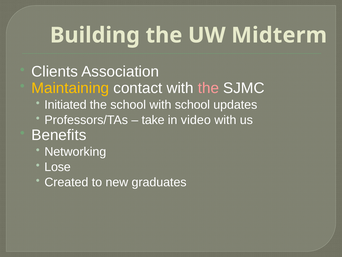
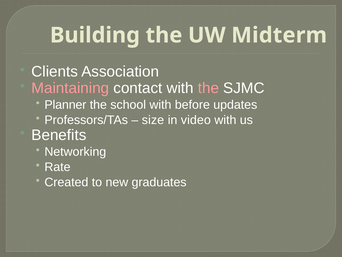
Maintaining colour: yellow -> pink
Initiated: Initiated -> Planner
with school: school -> before
take: take -> size
Lose: Lose -> Rate
